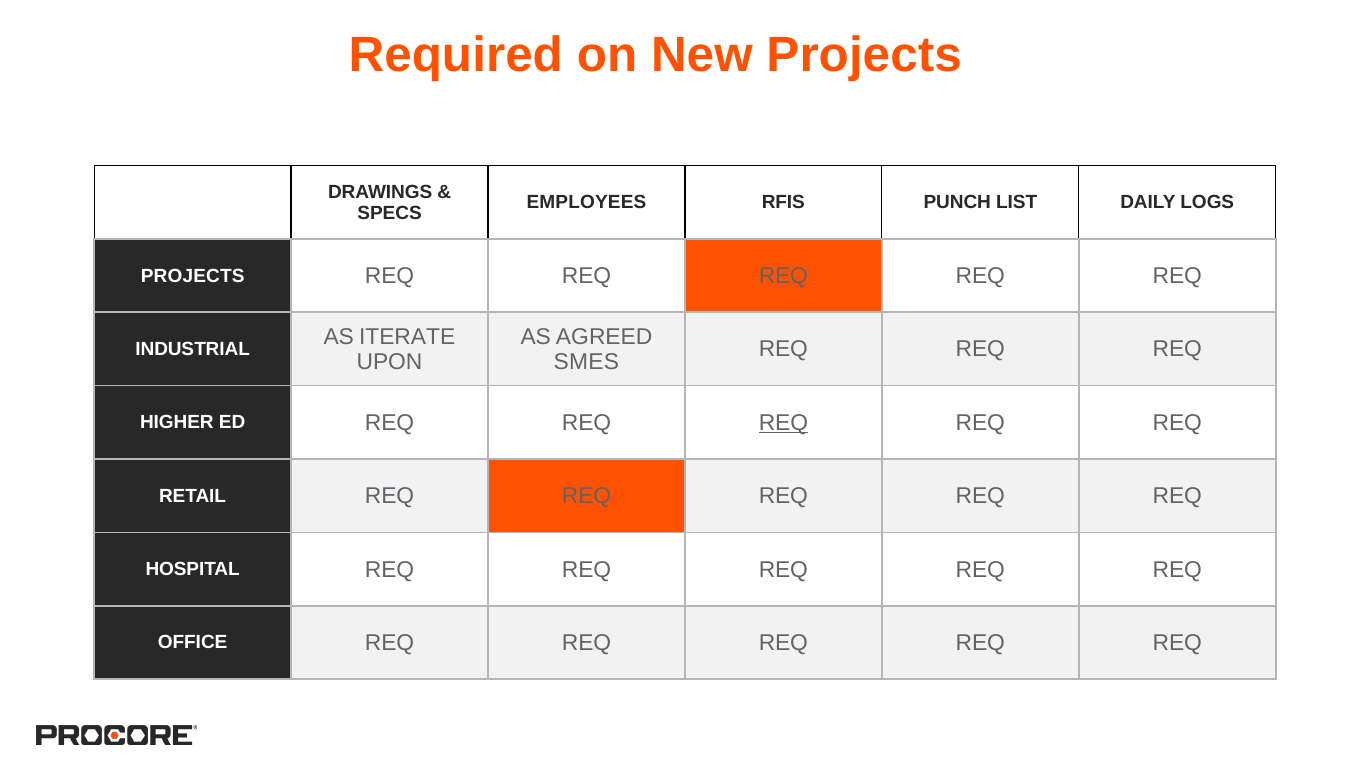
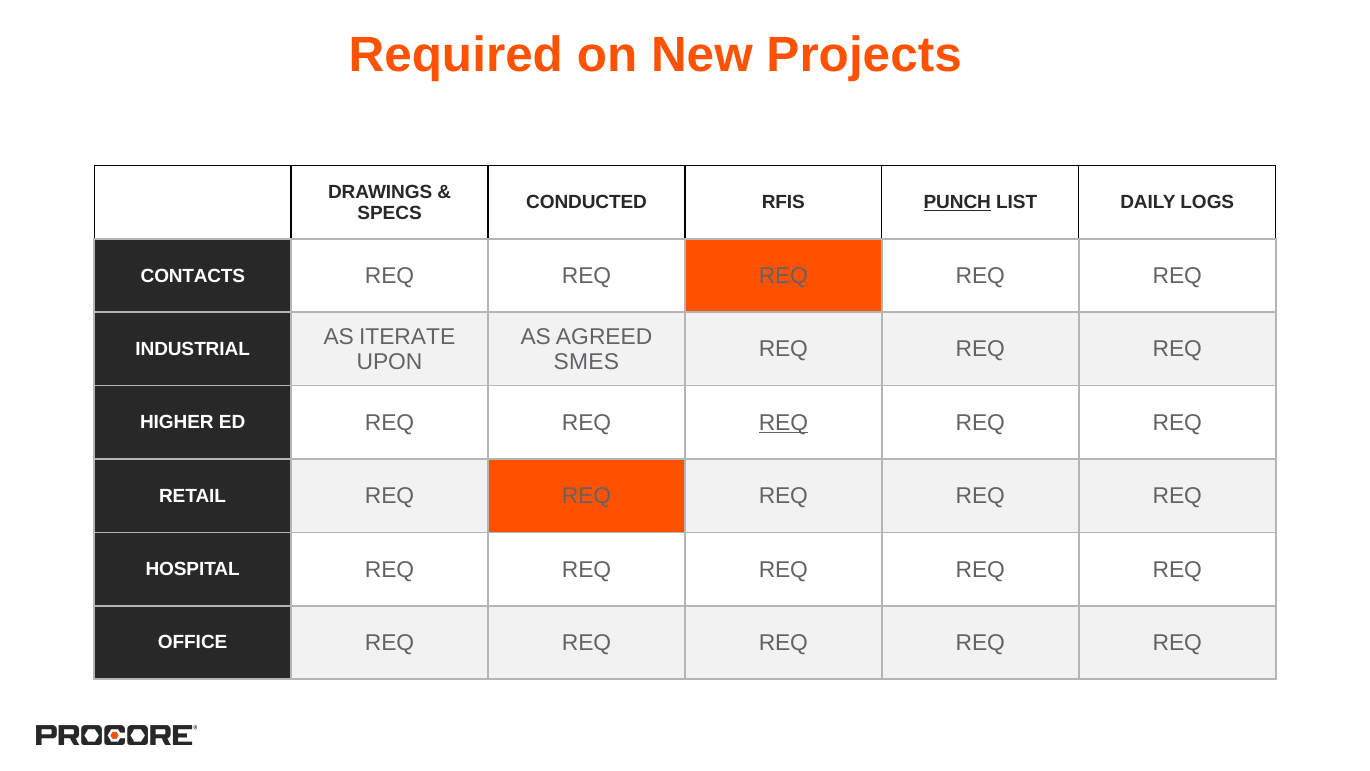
EMPLOYEES: EMPLOYEES -> CONDUCTED
PUNCH underline: none -> present
PROJECTS at (193, 276): PROJECTS -> CONTACTS
